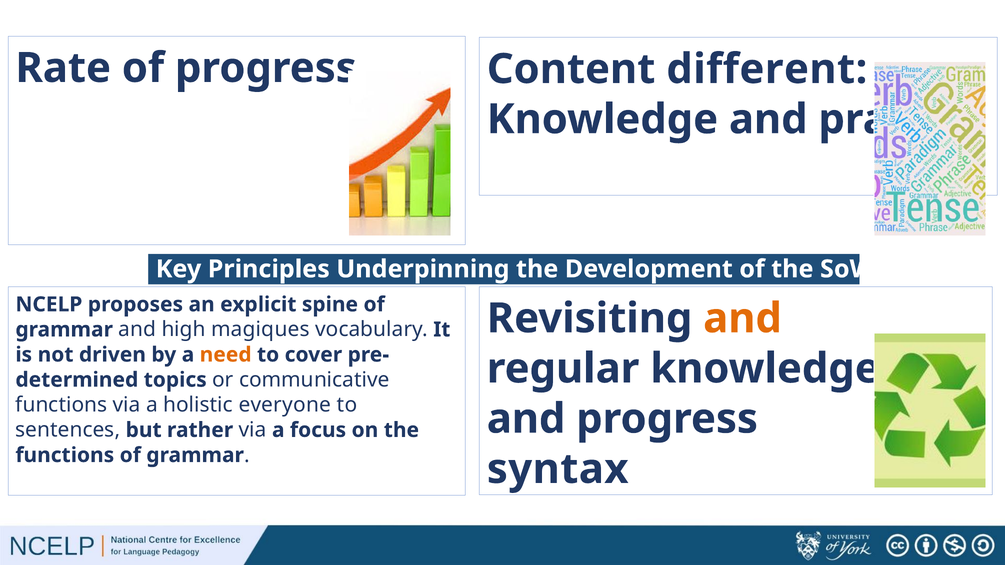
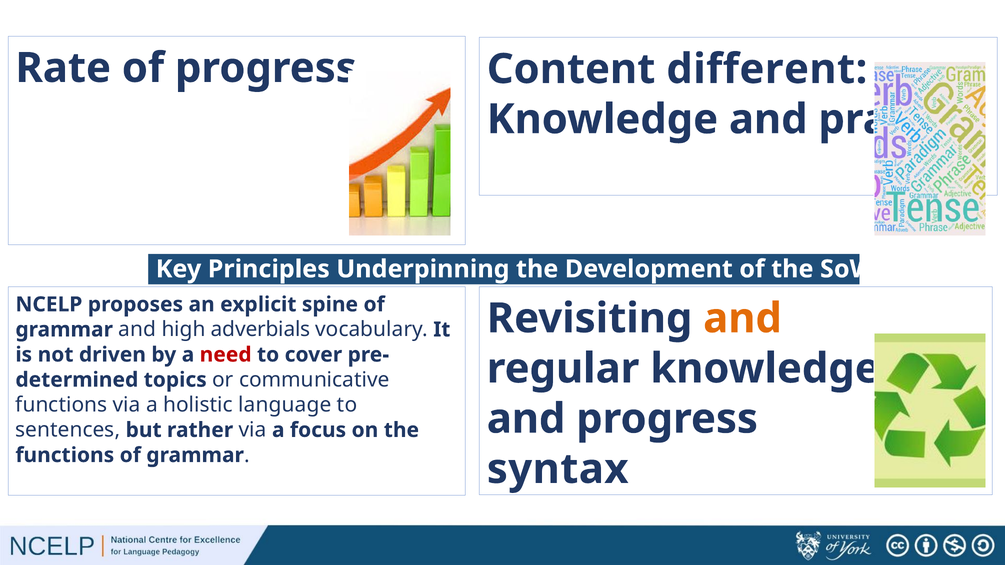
magiques: magiques -> adverbials
need colour: orange -> red
everyone: everyone -> language
